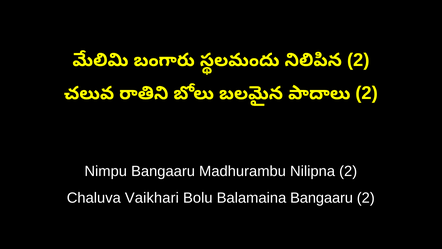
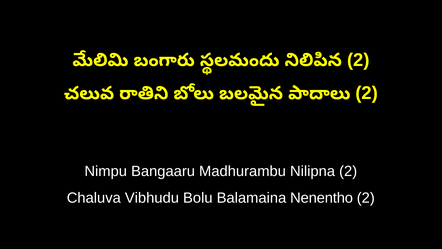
Vaikhari: Vaikhari -> Vibhudu
Balamaina Bangaaru: Bangaaru -> Nenentho
